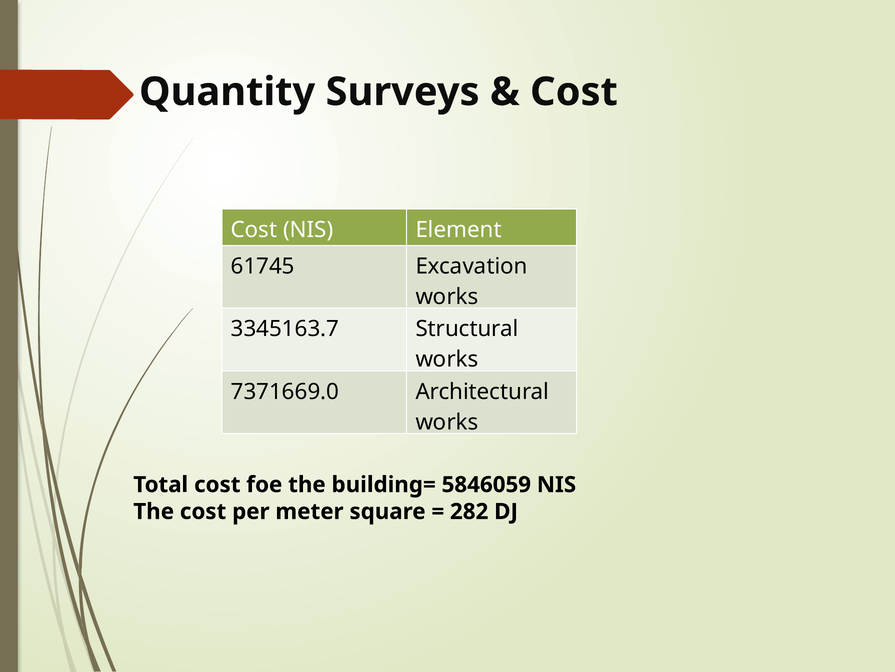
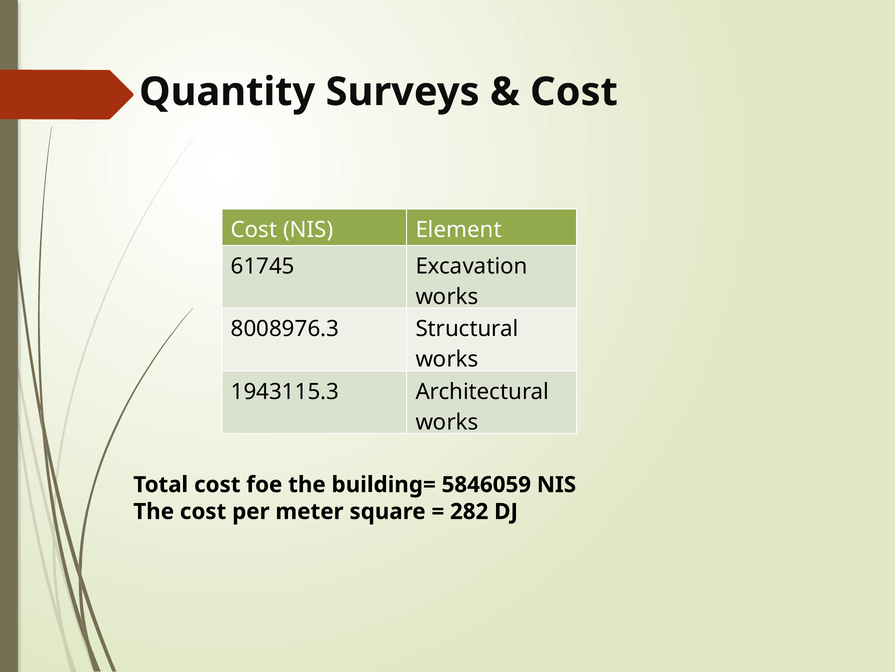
3345163.7: 3345163.7 -> 8008976.3
7371669.0: 7371669.0 -> 1943115.3
